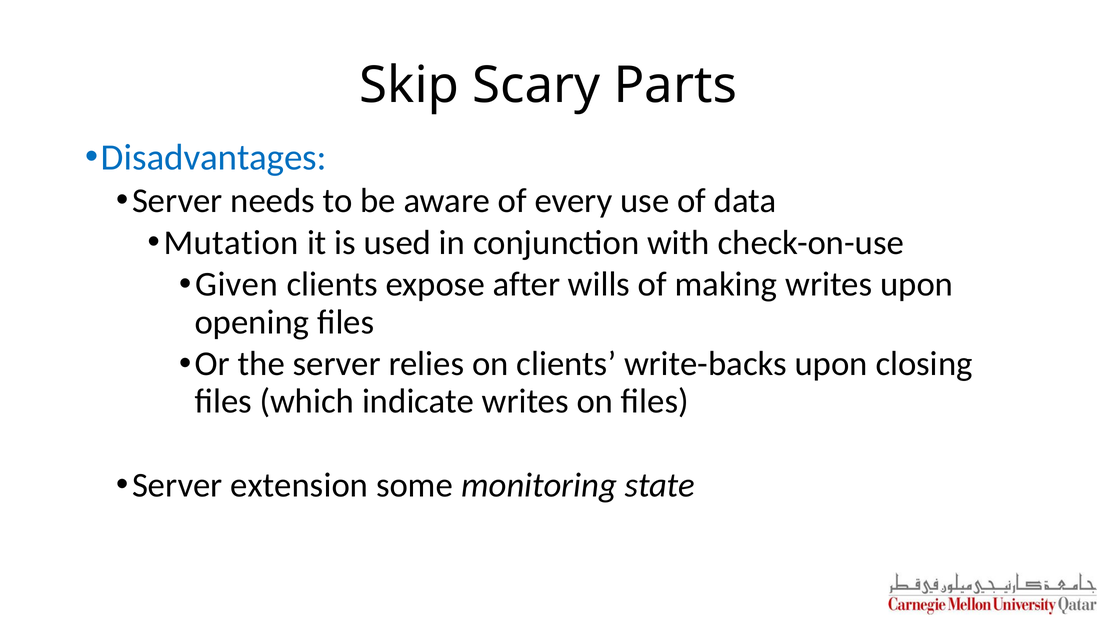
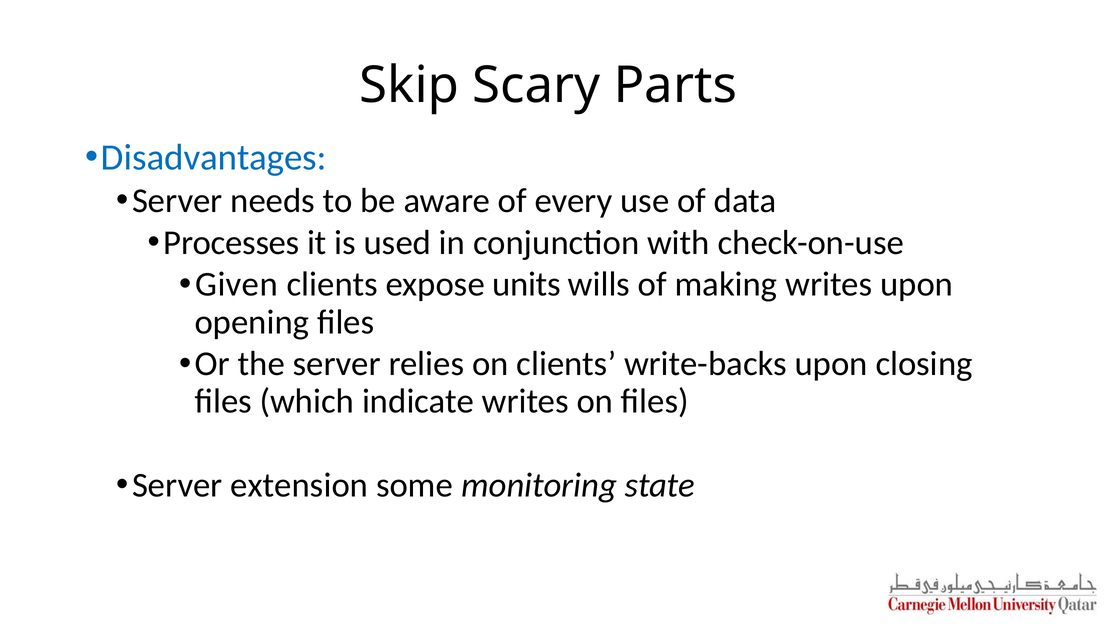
Mutation: Mutation -> Processes
after: after -> units
